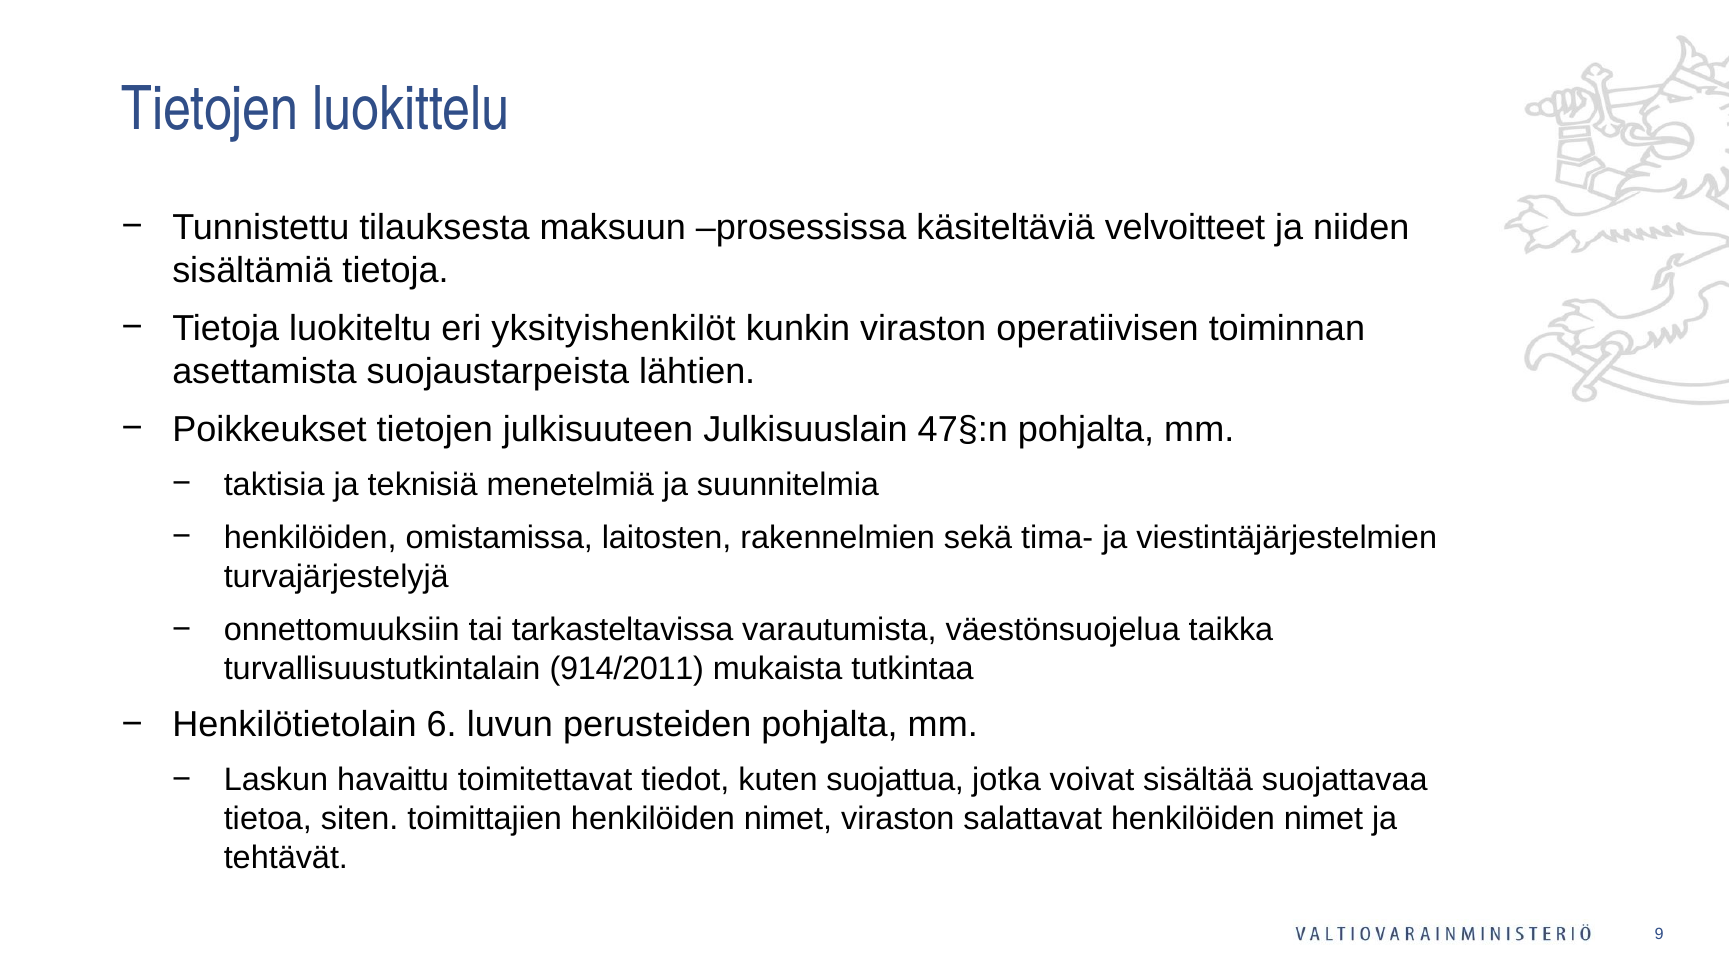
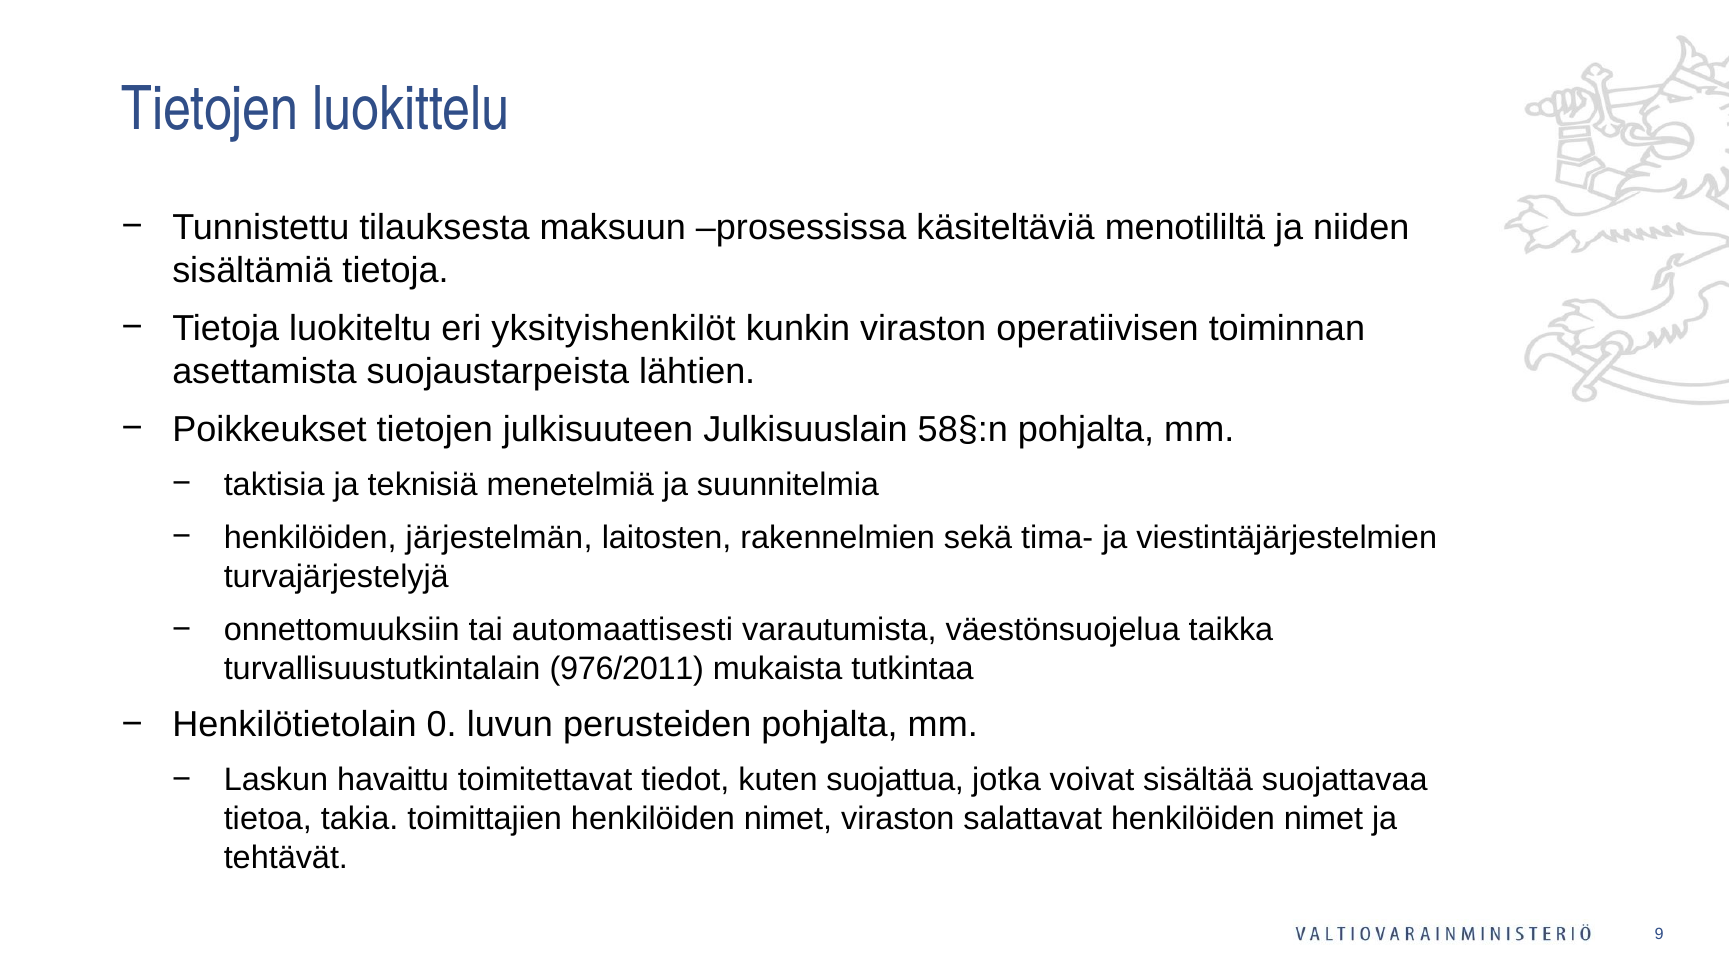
velvoitteet: velvoitteet -> menotililtä
47§:n: 47§:n -> 58§:n
omistamissa: omistamissa -> järjestelmän
tarkasteltavissa: tarkasteltavissa -> automaattisesti
914/2011: 914/2011 -> 976/2011
6: 6 -> 0
siten: siten -> takia
